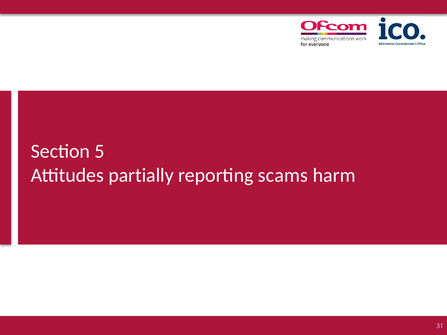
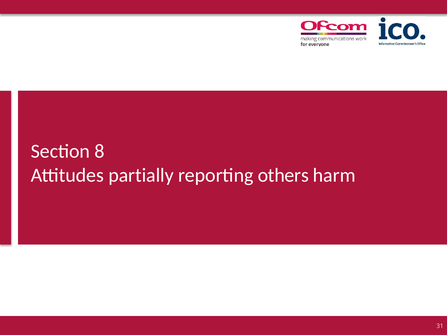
5: 5 -> 8
scams: scams -> others
